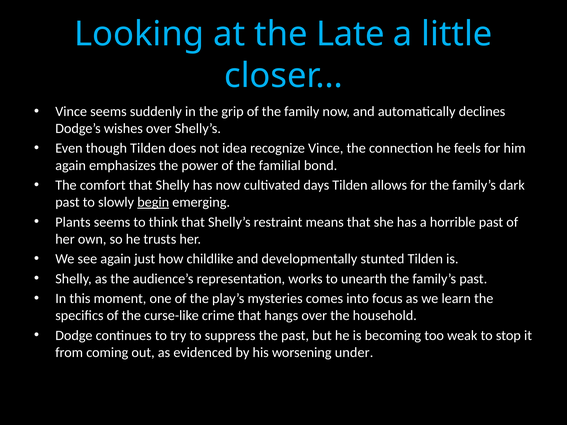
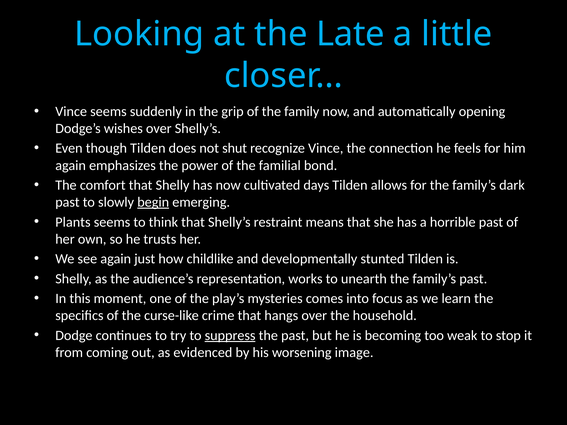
declines: declines -> opening
idea: idea -> shut
suppress underline: none -> present
under: under -> image
